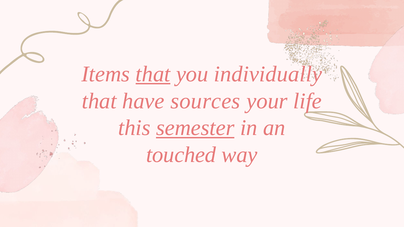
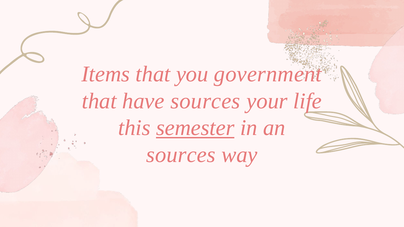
that at (153, 74) underline: present -> none
individually: individually -> government
touched at (181, 155): touched -> sources
